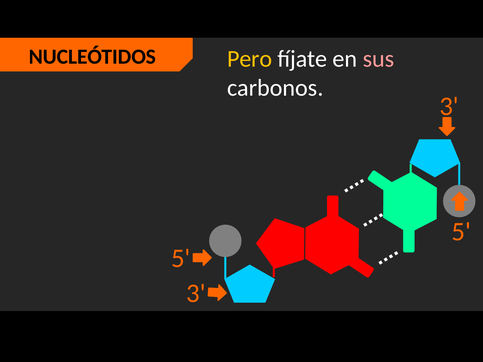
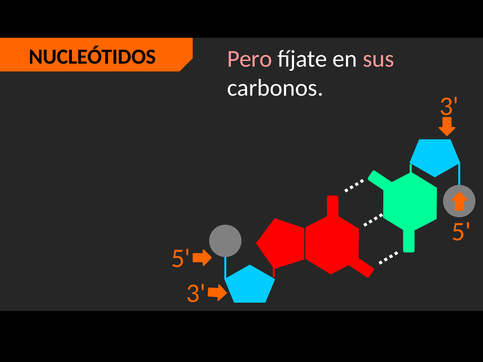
Pero colour: yellow -> pink
